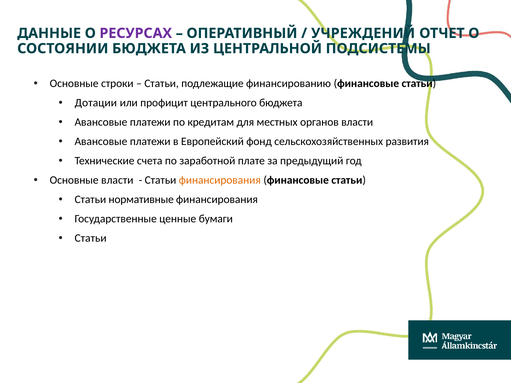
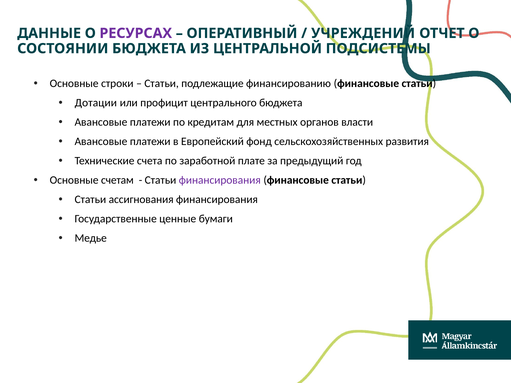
Основные власти: власти -> счетам
финансирования at (220, 180) colour: orange -> purple
нормативные: нормативные -> ассигнования
Статьи at (91, 238): Статьи -> Медье
